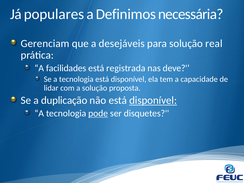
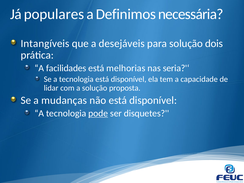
Gerenciam: Gerenciam -> Intangíveis
real: real -> dois
registrada: registrada -> melhorias
deve?'‘: deve?'‘ -> seria?'‘
duplicação: duplicação -> mudanças
disponível at (153, 100) underline: present -> none
